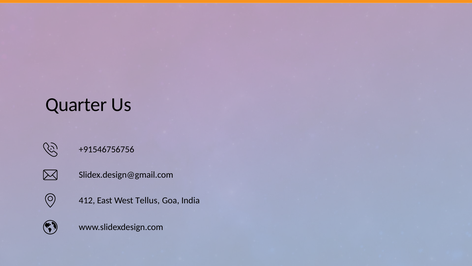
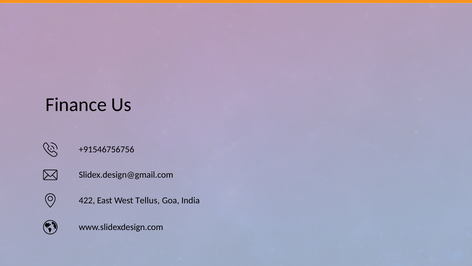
Quarter: Quarter -> Finance
412: 412 -> 422
